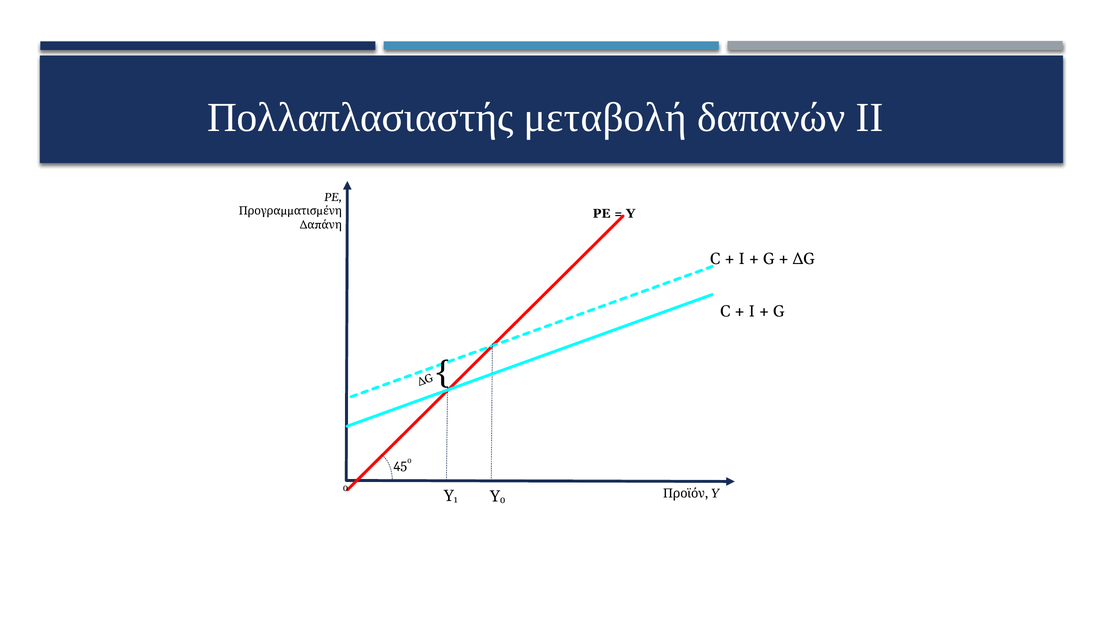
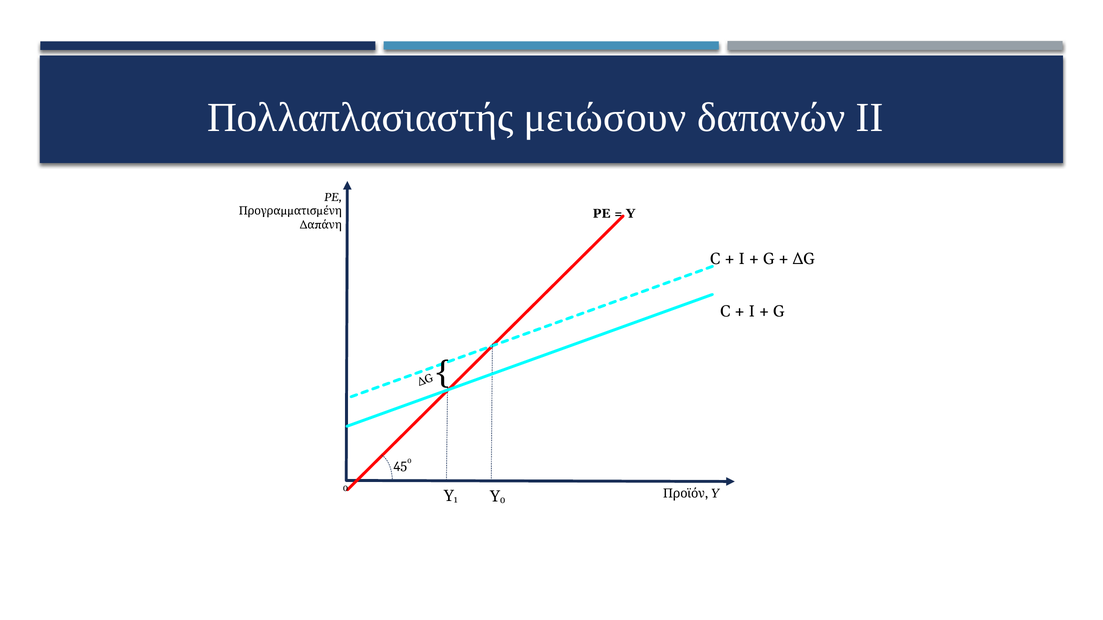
μεταβολή: μεταβολή -> μειώσουν
